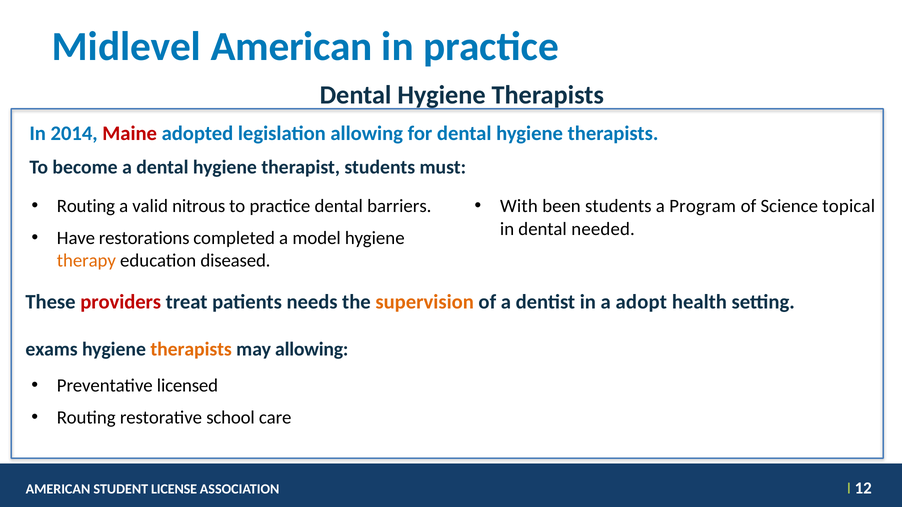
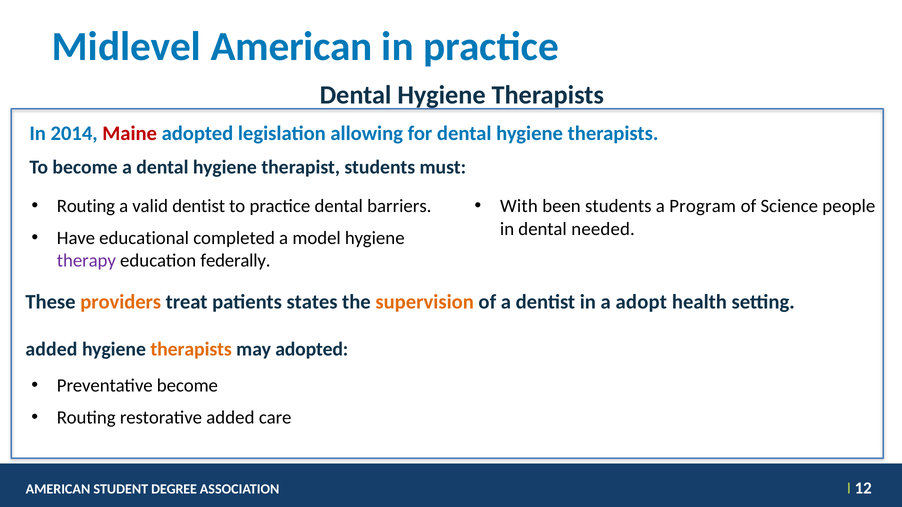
valid nitrous: nitrous -> dentist
topical: topical -> people
restorations: restorations -> educational
therapy colour: orange -> purple
diseased: diseased -> federally
providers colour: red -> orange
needs: needs -> states
exams at (52, 349): exams -> added
may allowing: allowing -> adopted
Preventative licensed: licensed -> become
restorative school: school -> added
LICENSE: LICENSE -> DEGREE
